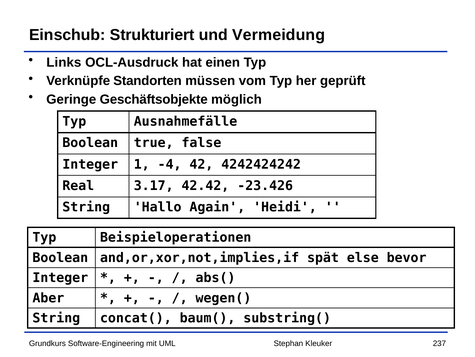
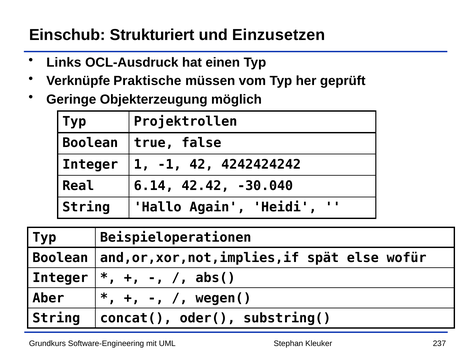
Vermeidung: Vermeidung -> Einzusetzen
Standorten: Standorten -> Praktische
Geschäftsobjekte: Geschäftsobjekte -> Objekterzeugung
Ausnahmefälle: Ausnahmefälle -> Projektrollen
-4: -4 -> -1
3.17: 3.17 -> 6.14
-23.426: -23.426 -> -30.040
bevor: bevor -> wofür
baum(: baum( -> oder(
